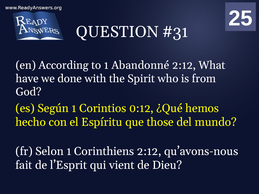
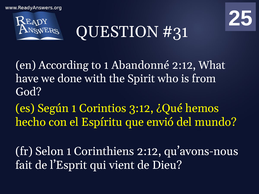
0:12: 0:12 -> 3:12
those: those -> envió
